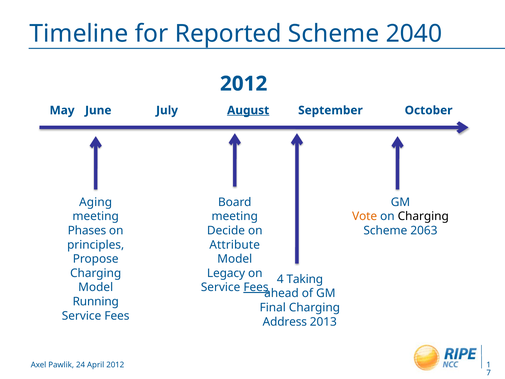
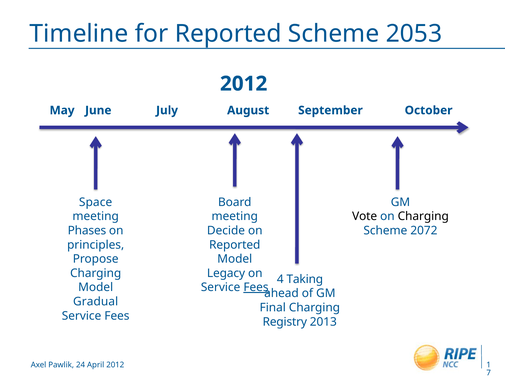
2040: 2040 -> 2053
August underline: present -> none
Aging: Aging -> Space
Vote colour: orange -> black
2063: 2063 -> 2072
Attribute at (235, 245): Attribute -> Reported
Running: Running -> Gradual
Address: Address -> Registry
